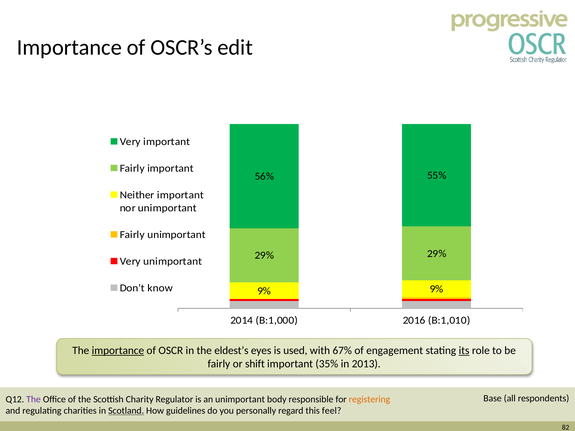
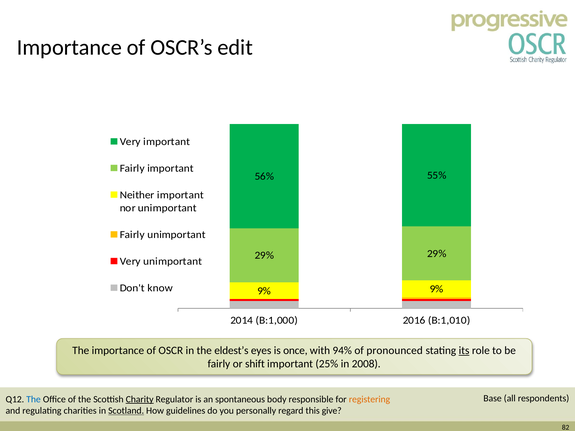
importance at (118, 351) underline: present -> none
used: used -> once
67%: 67% -> 94%
engagement: engagement -> pronounced
35%: 35% -> 25%
2013: 2013 -> 2008
The at (34, 399) colour: purple -> blue
Charity underline: none -> present
an unimportant: unimportant -> spontaneous
feel: feel -> give
